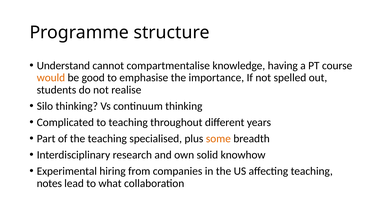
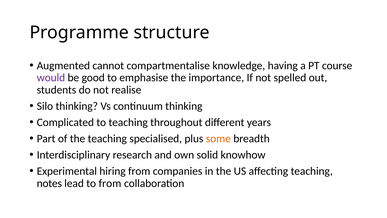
Understand: Understand -> Augmented
would colour: orange -> purple
to what: what -> from
